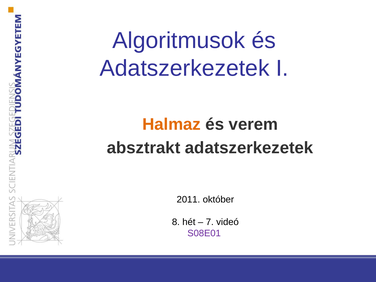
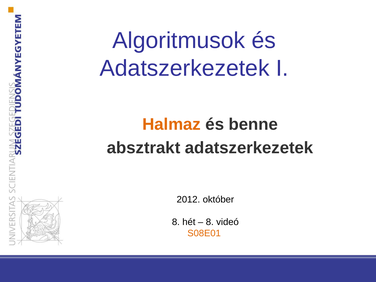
verem: verem -> benne
2011: 2011 -> 2012
7 at (210, 222): 7 -> 8
S08E01 colour: purple -> orange
